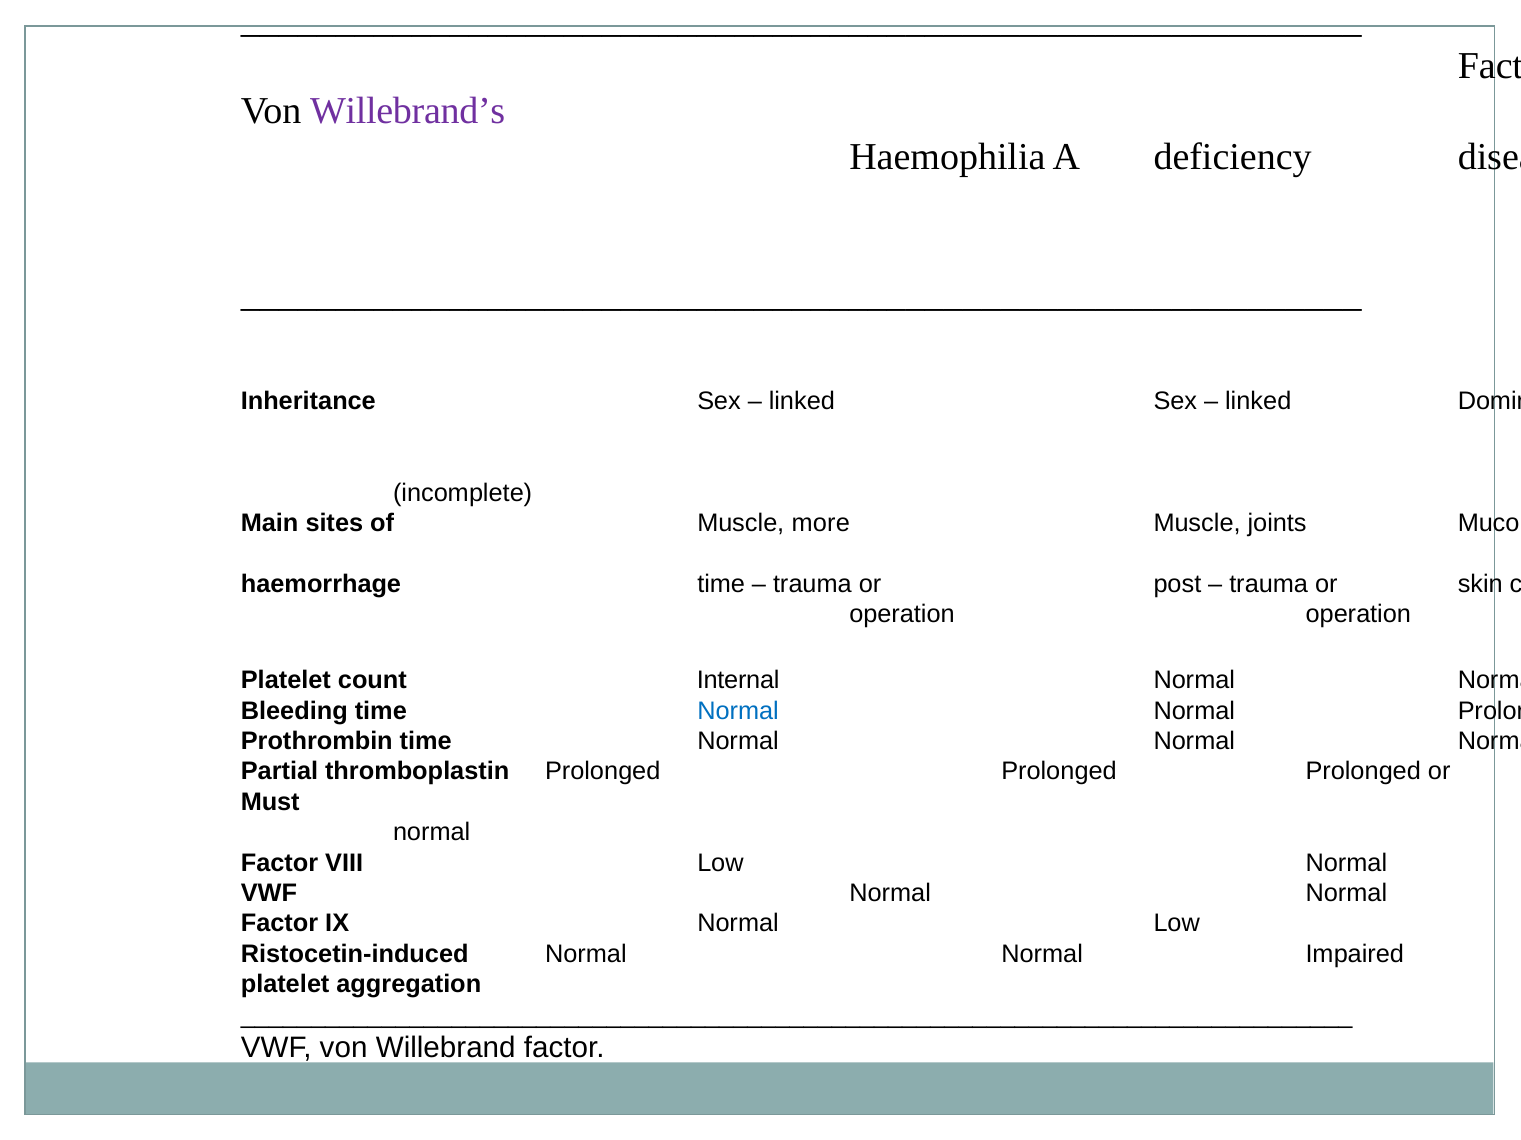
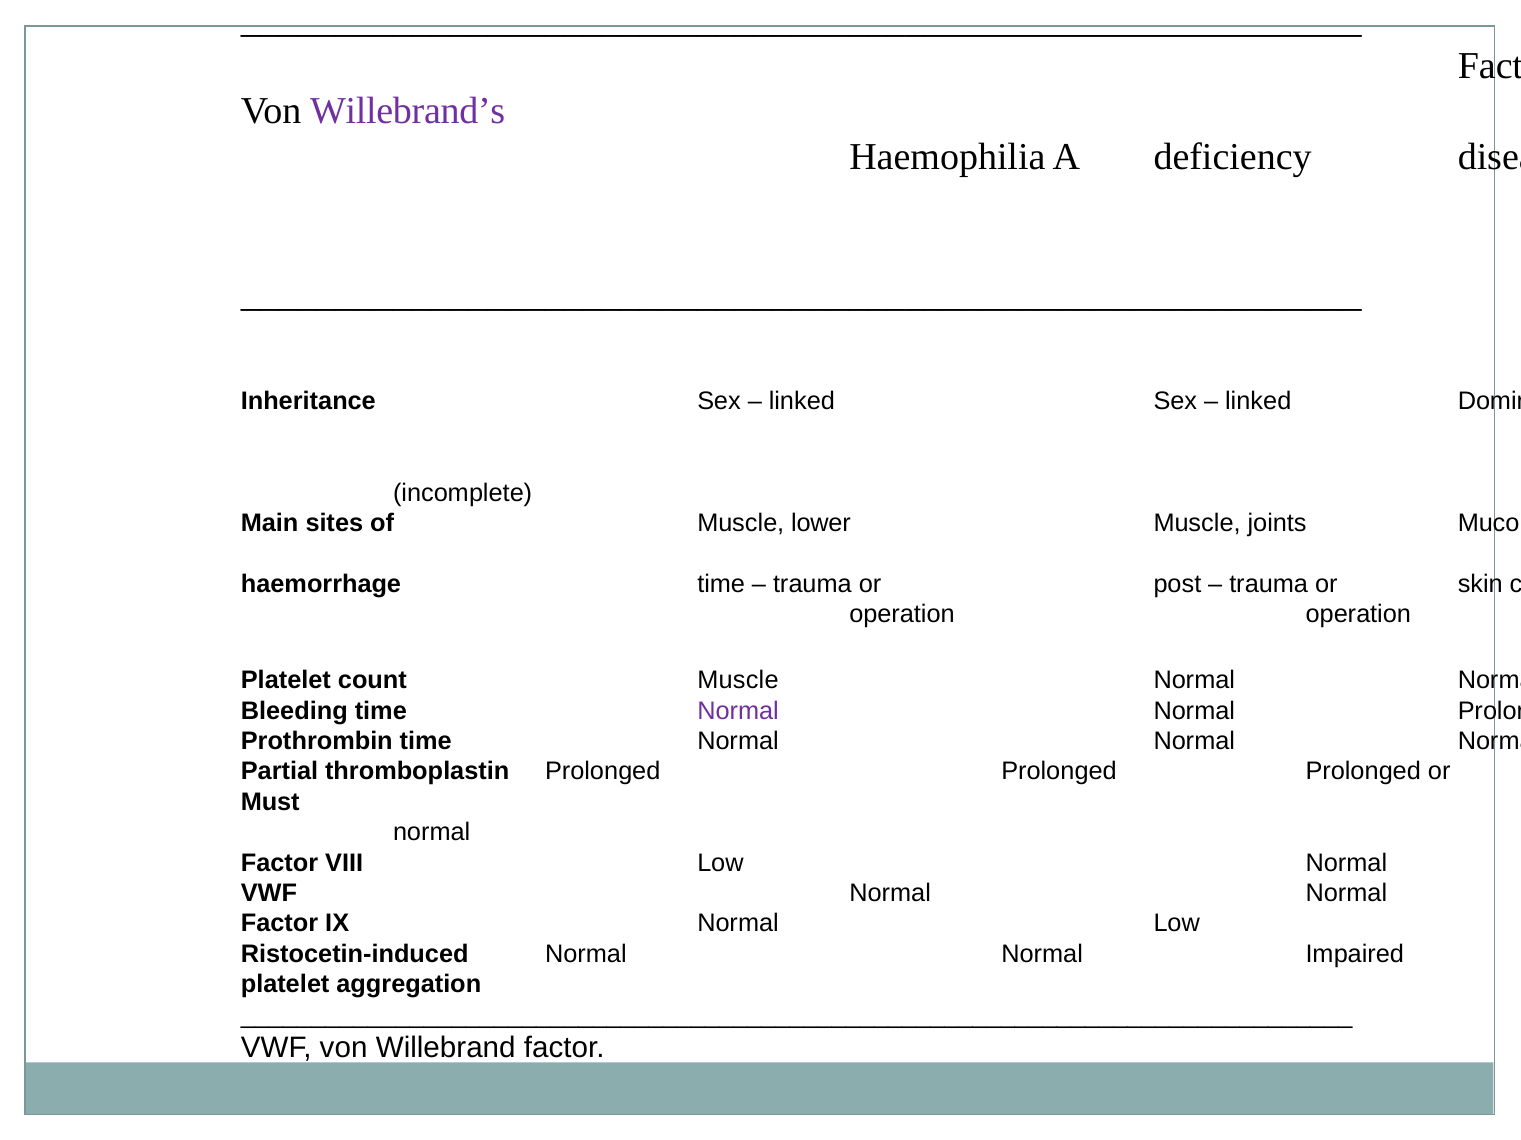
more: more -> lower
count Internal: Internal -> Muscle
Normal at (738, 711) colour: blue -> purple
